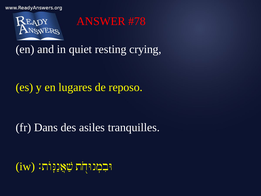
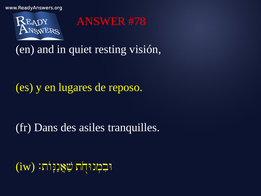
crying: crying -> visión
